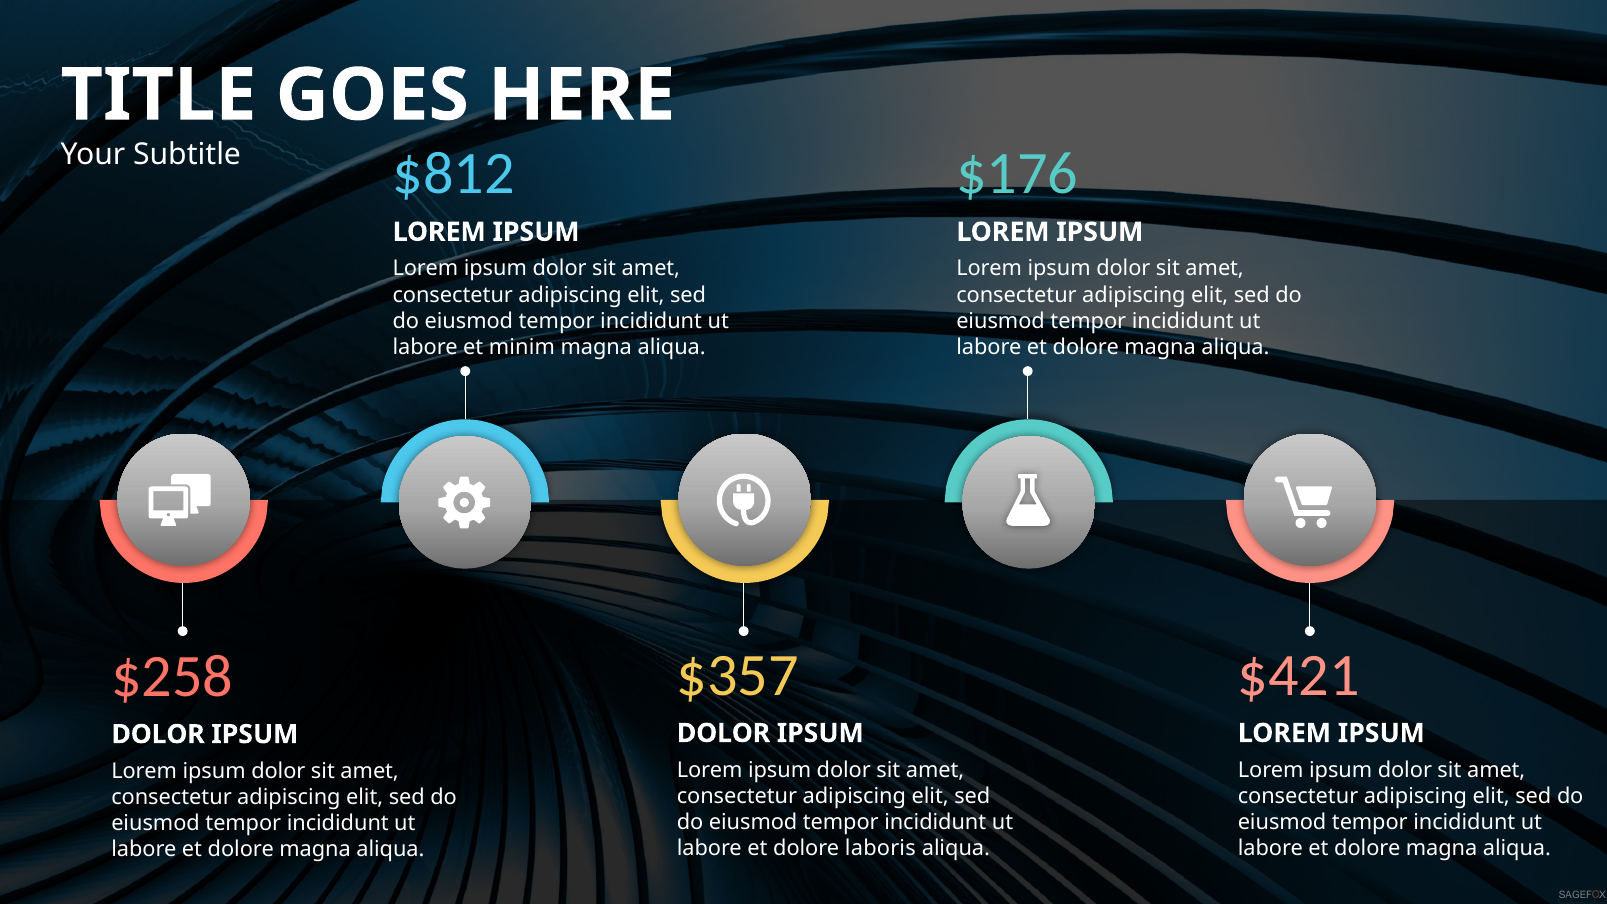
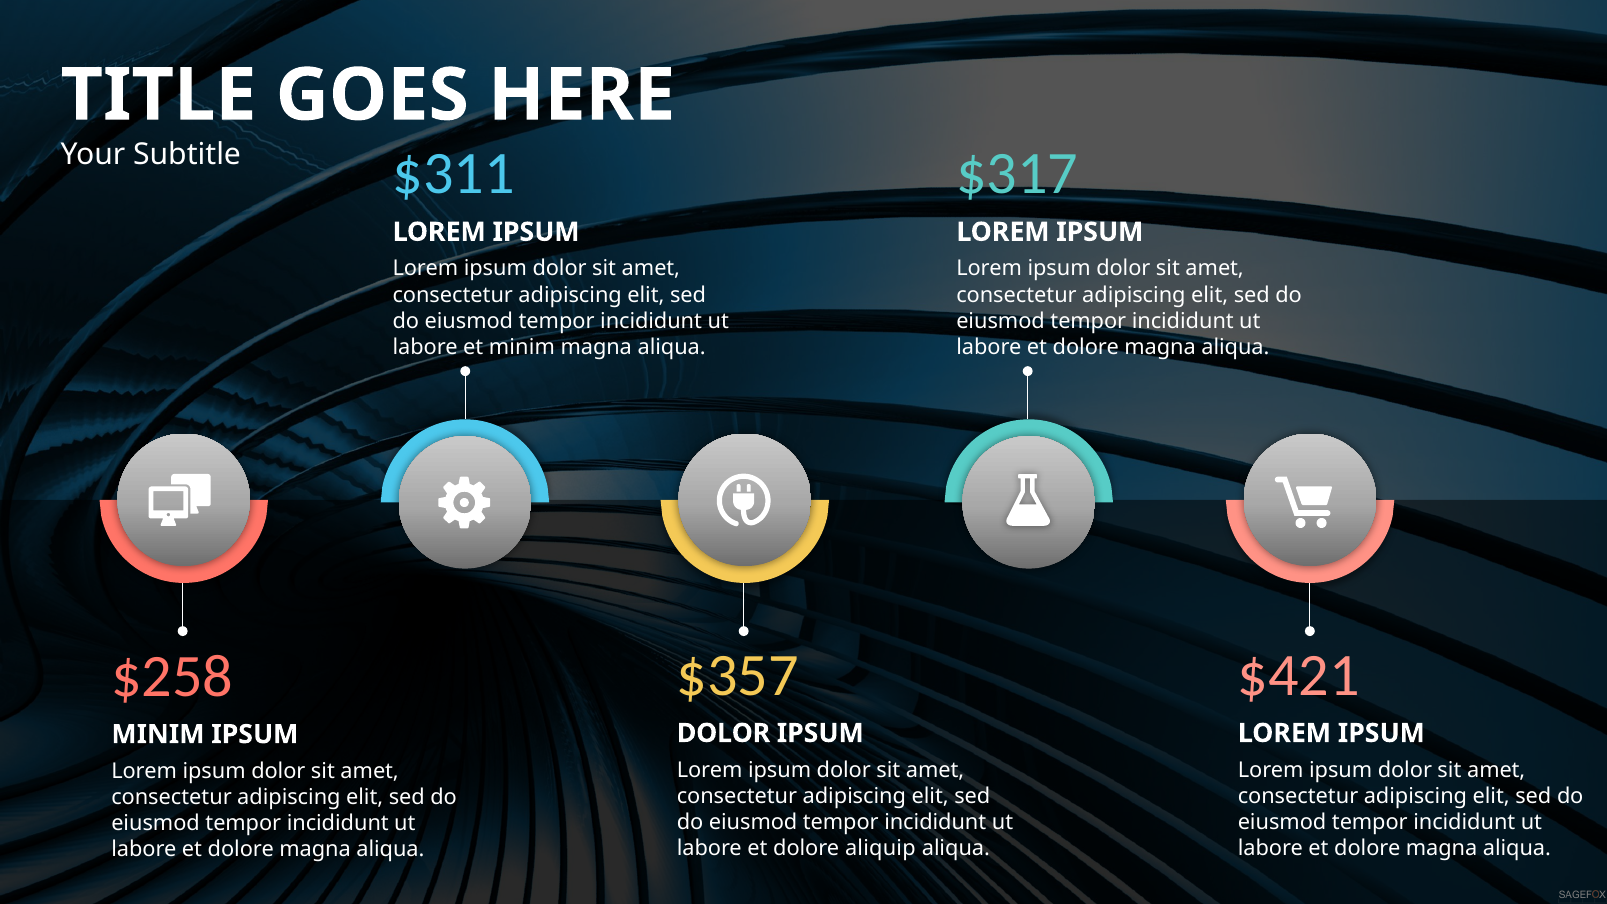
$812: $812 -> $311
$176: $176 -> $317
DOLOR at (158, 734): DOLOR -> MINIM
laboris: laboris -> aliquip
